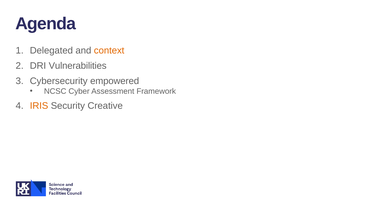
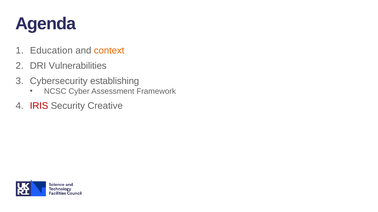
Delegated: Delegated -> Education
empowered: empowered -> establishing
IRIS colour: orange -> red
